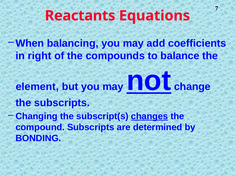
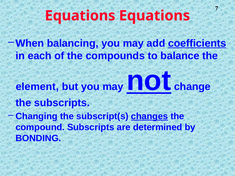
Reactants at (80, 16): Reactants -> Equations
coefficients underline: none -> present
right: right -> each
